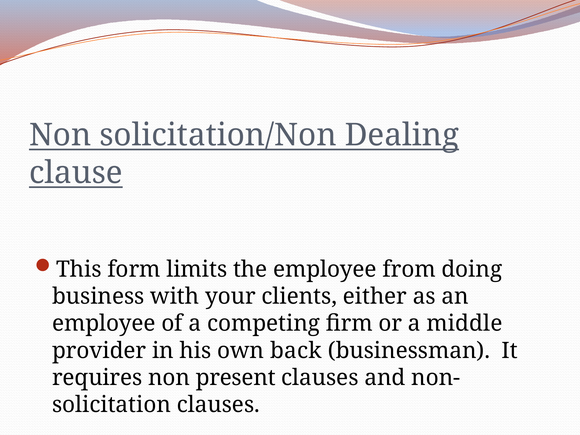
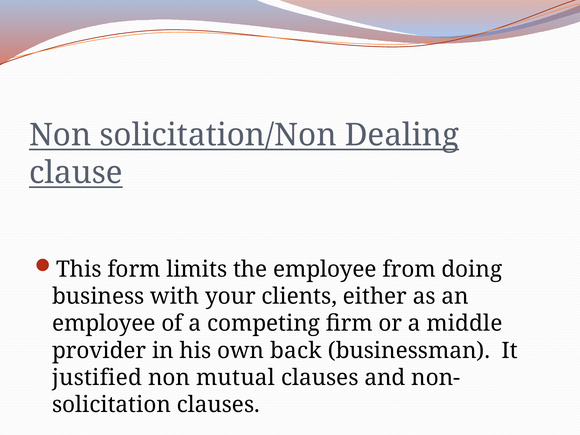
requires: requires -> justified
present: present -> mutual
